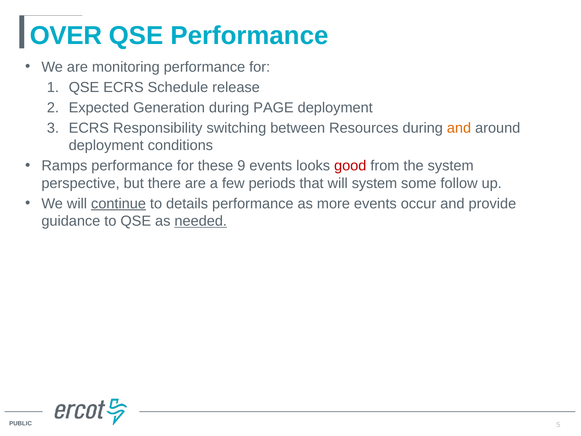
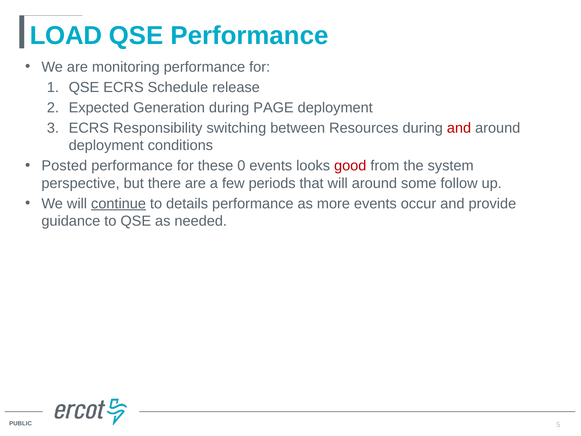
OVER: OVER -> LOAD
and at (459, 128) colour: orange -> red
Ramps: Ramps -> Posted
9: 9 -> 0
will system: system -> around
needed underline: present -> none
